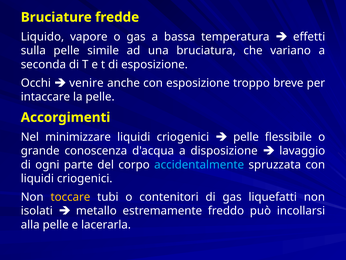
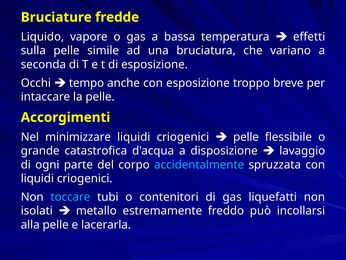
venire: venire -> tempo
conoscenza: conoscenza -> catastrofica
toccare colour: yellow -> light blue
